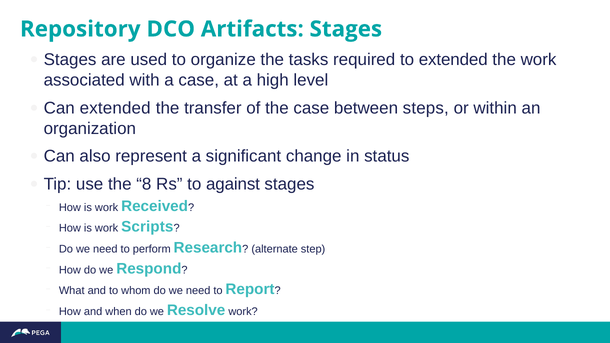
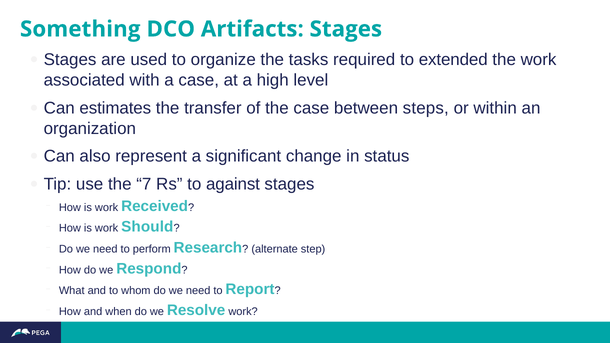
Repository: Repository -> Something
Can extended: extended -> estimates
8: 8 -> 7
Scripts: Scripts -> Should
